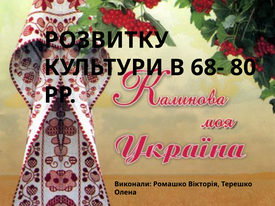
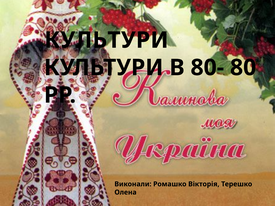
РОЗВИТКУ at (106, 40): РОЗВИТКУ -> КУЛЬТУРИ
68-: 68- -> 80-
